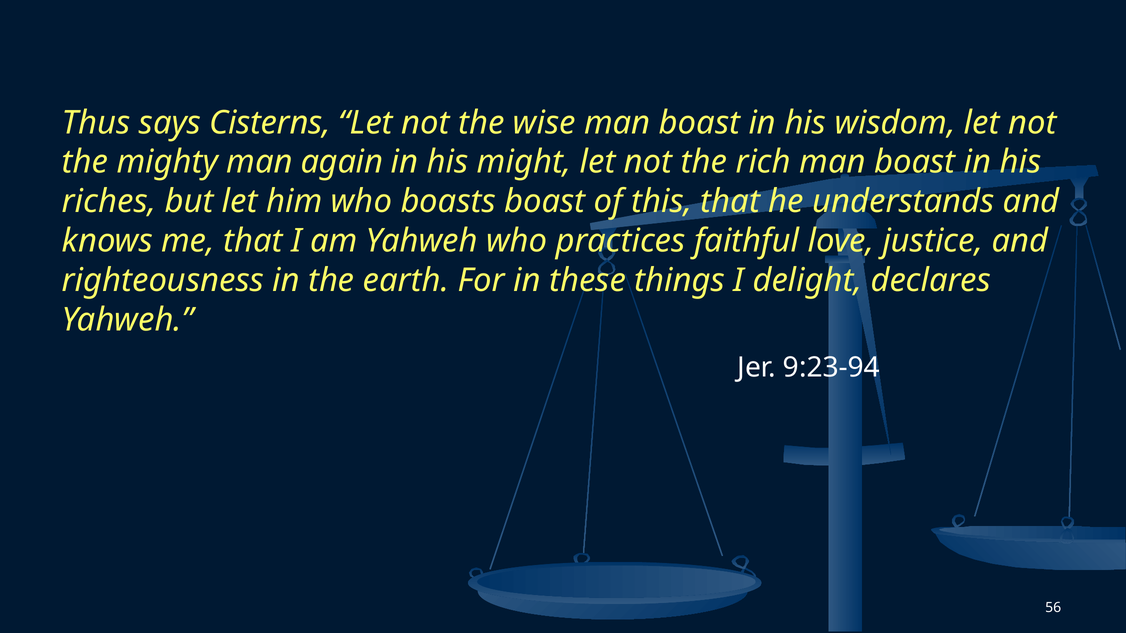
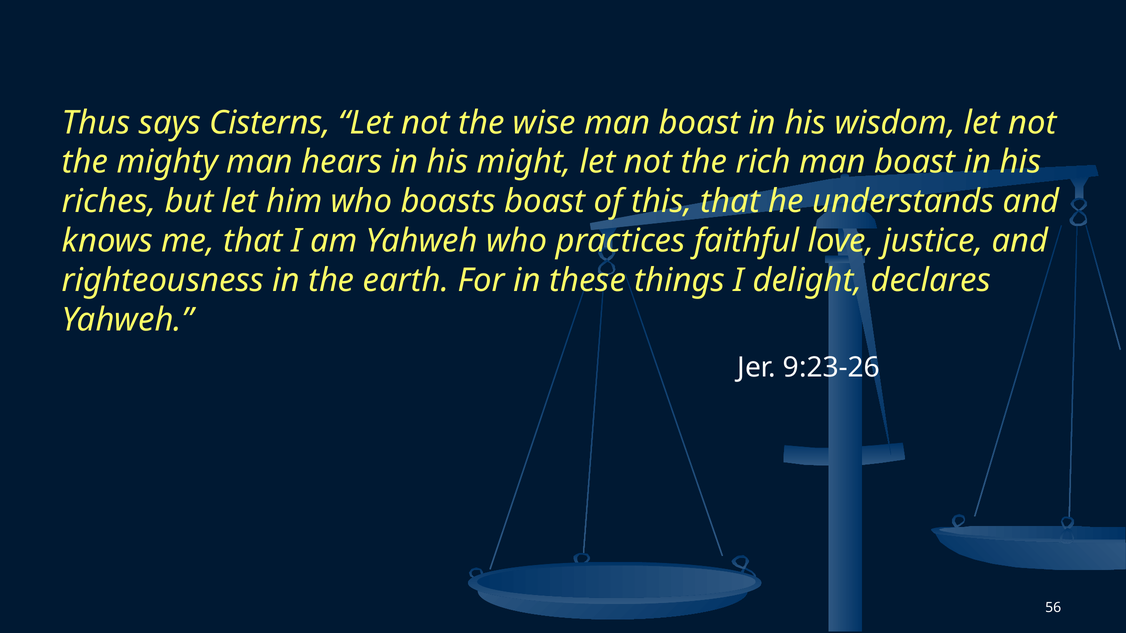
again: again -> hears
9:23-94: 9:23-94 -> 9:23-26
